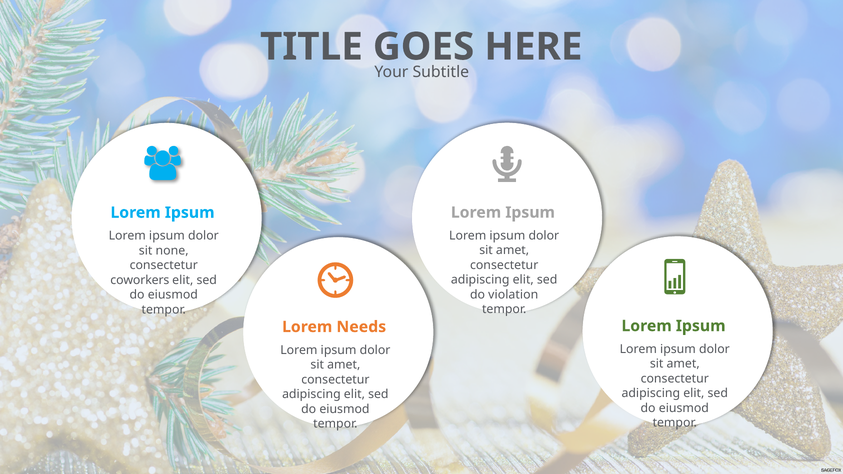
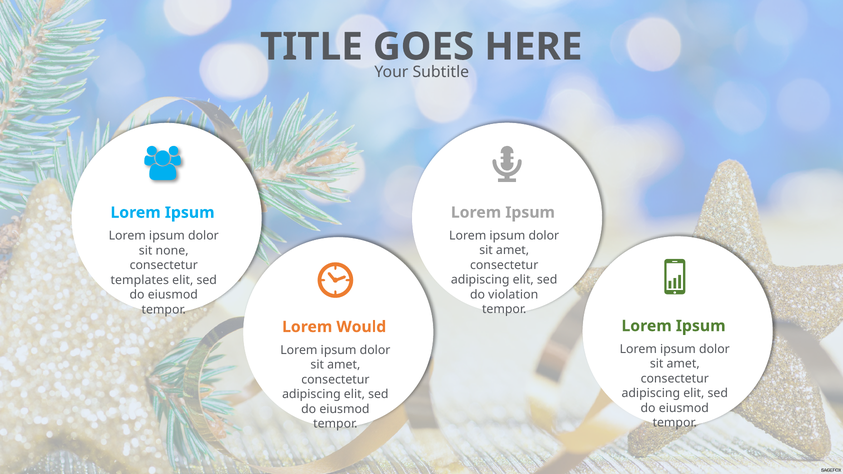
coworkers: coworkers -> templates
Needs: Needs -> Would
